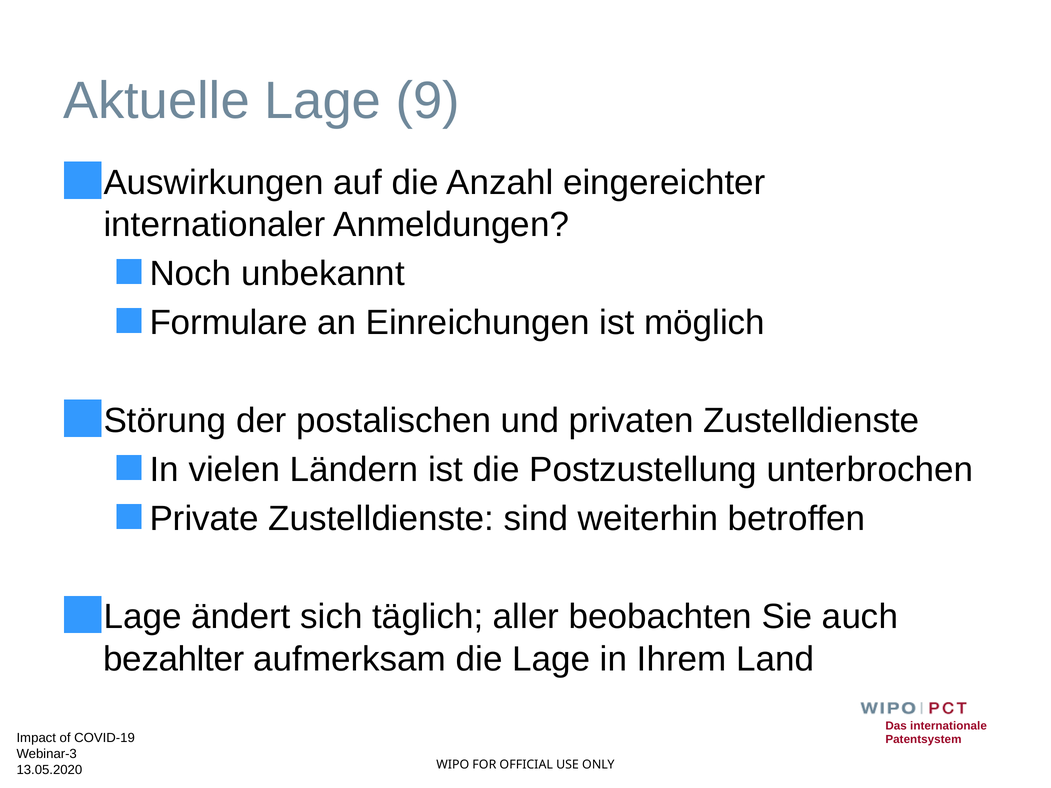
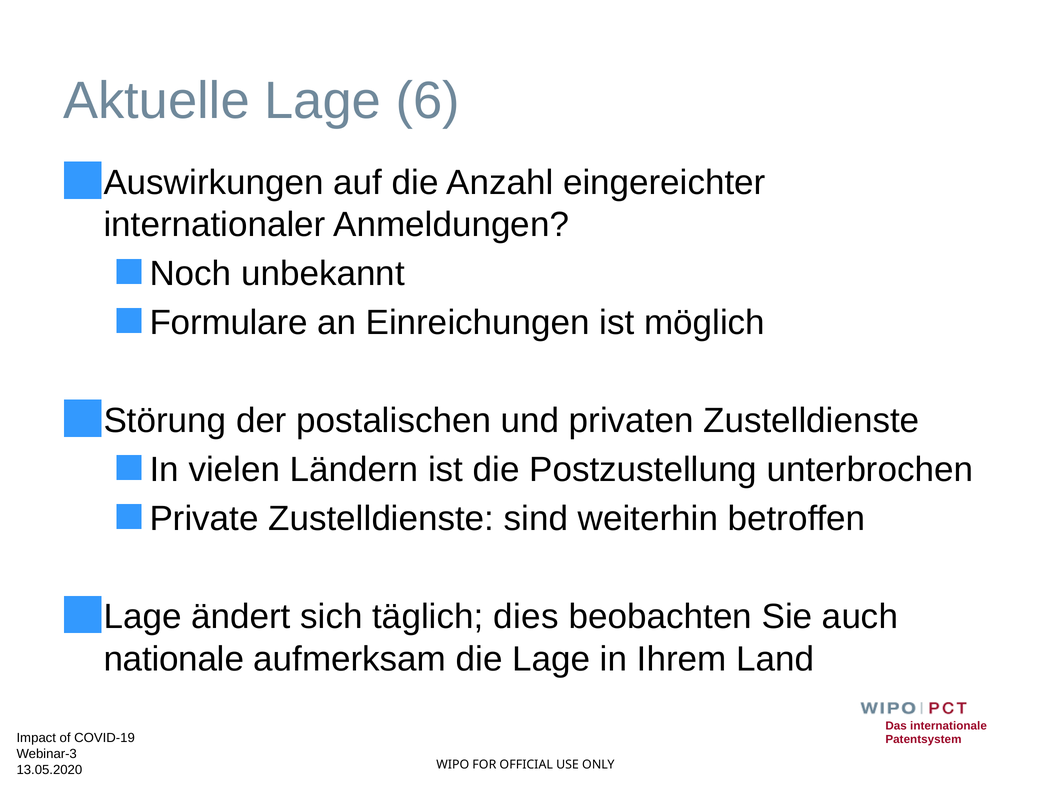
9: 9 -> 6
aller: aller -> dies
bezahlter: bezahlter -> nationale
